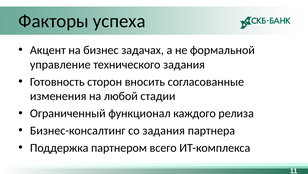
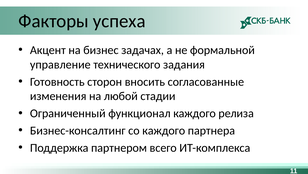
со задания: задания -> каждого
